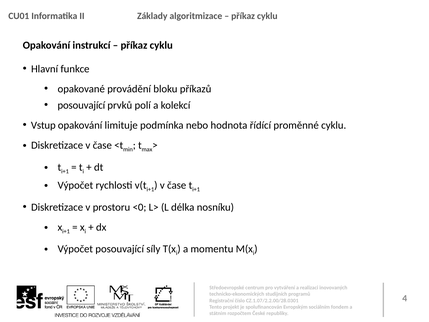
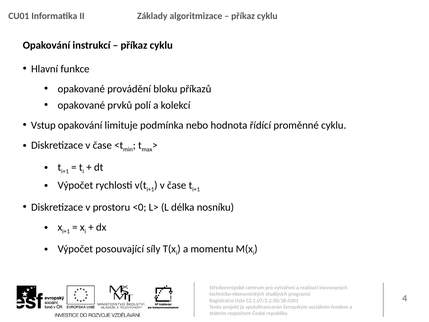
posouvající at (81, 105): posouvající -> opakované
